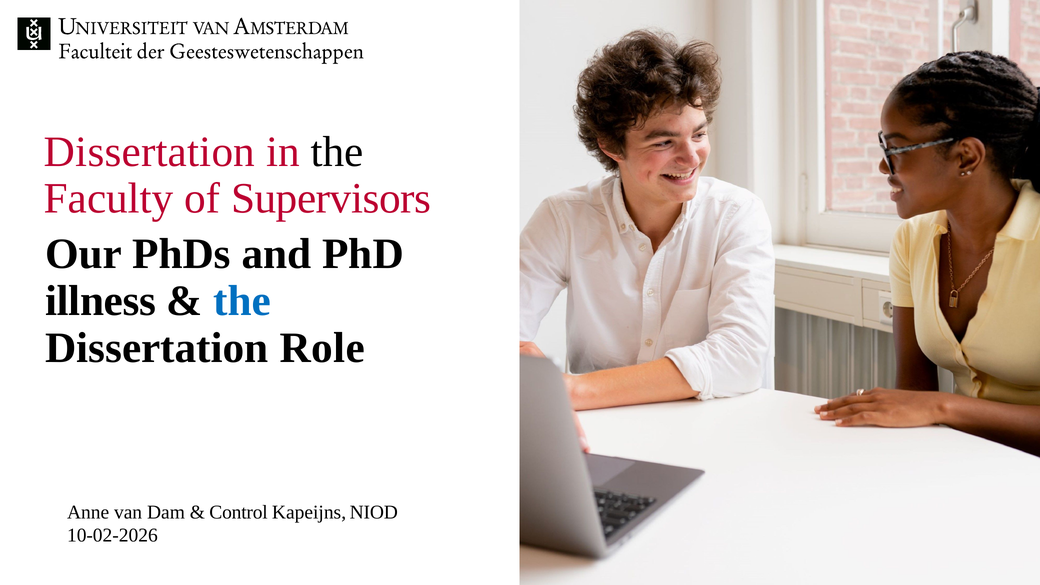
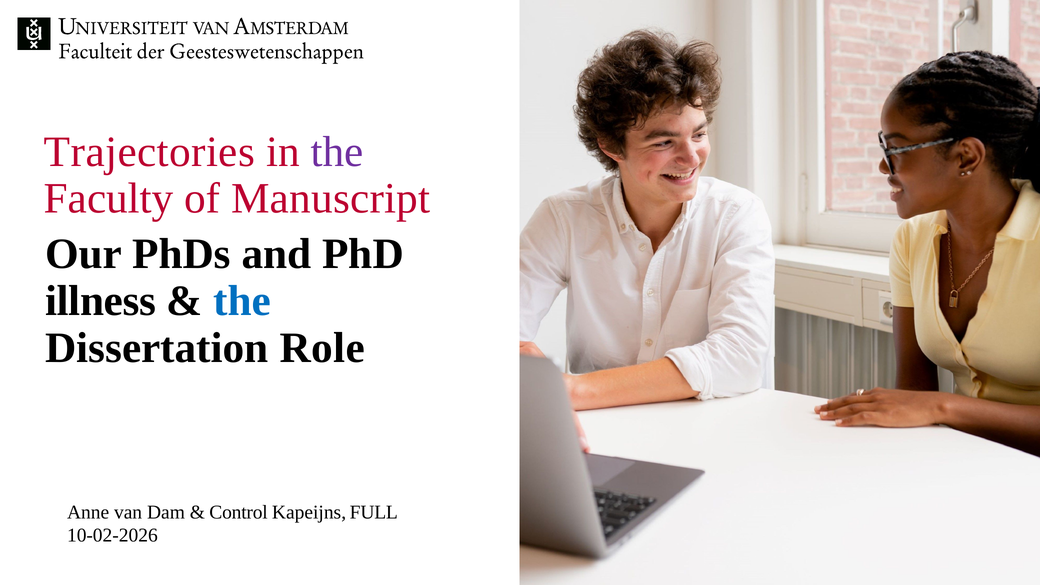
Dissertation at (150, 152): Dissertation -> Trajectories
the at (337, 152) colour: black -> purple
Supervisors: Supervisors -> Manuscript
NIOD: NIOD -> FULL
